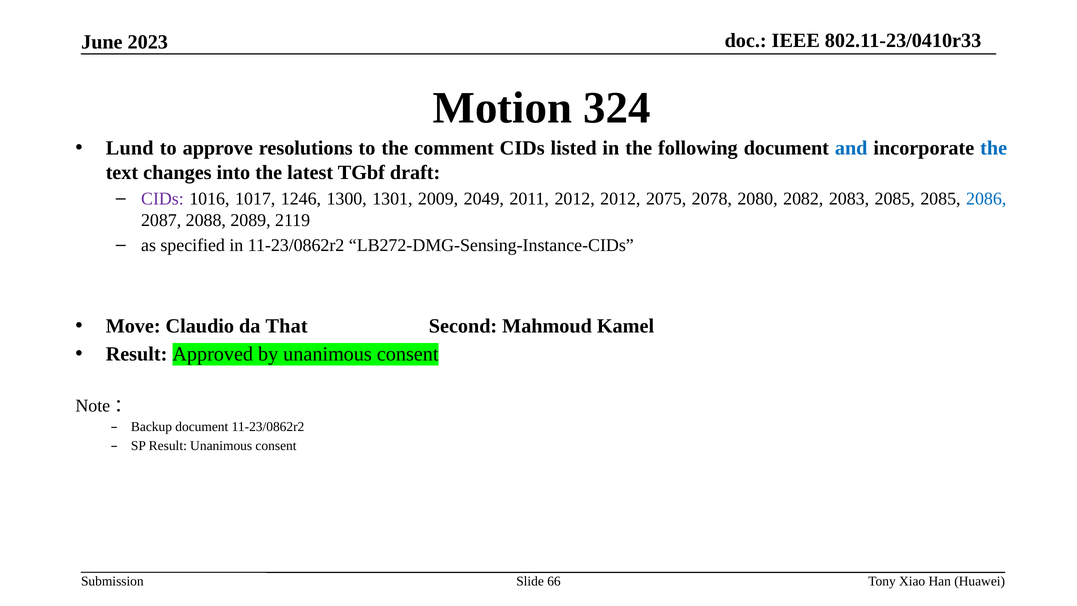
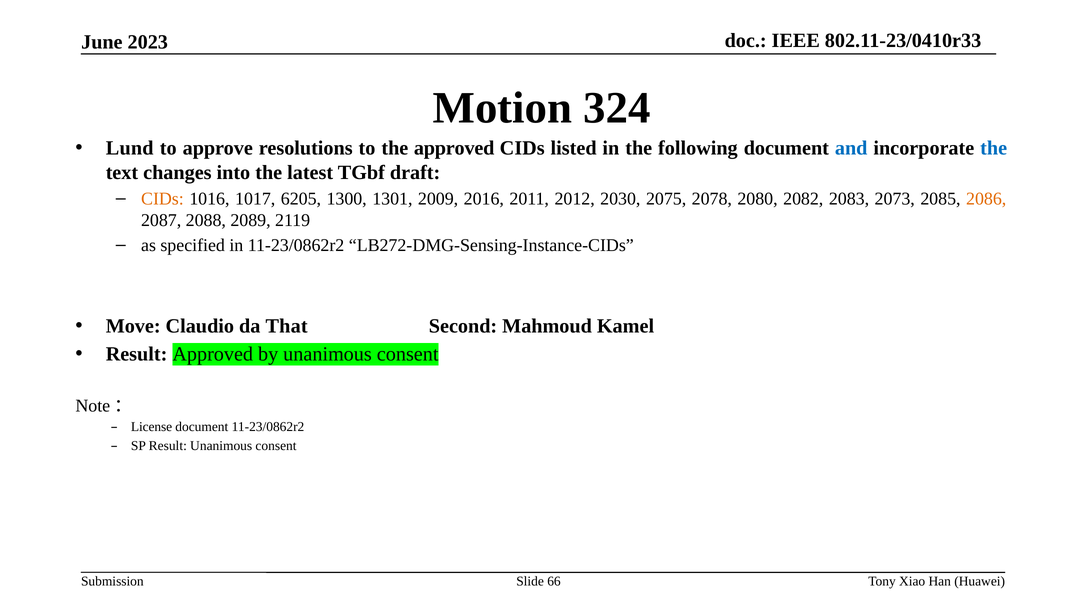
the comment: comment -> approved
CIDs at (162, 199) colour: purple -> orange
1246: 1246 -> 6205
2049: 2049 -> 2016
2012 2012: 2012 -> 2030
2083 2085: 2085 -> 2073
2086 colour: blue -> orange
Backup: Backup -> License
